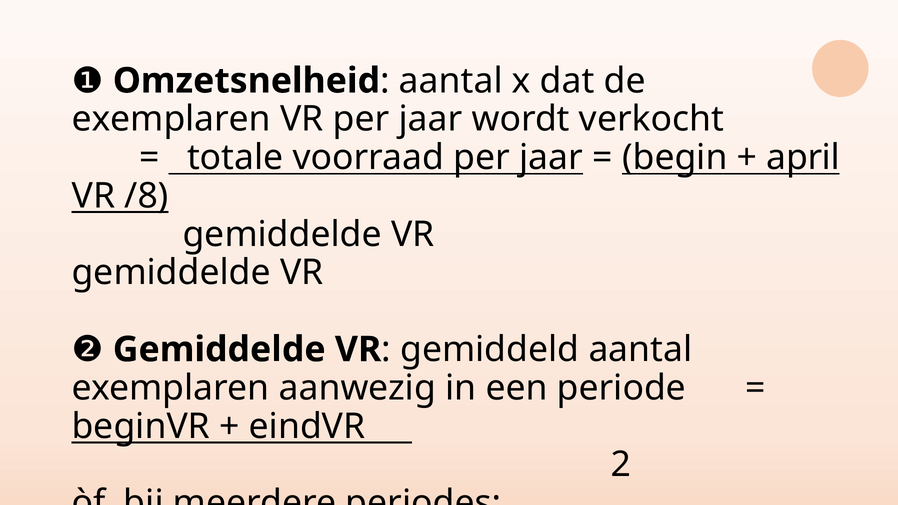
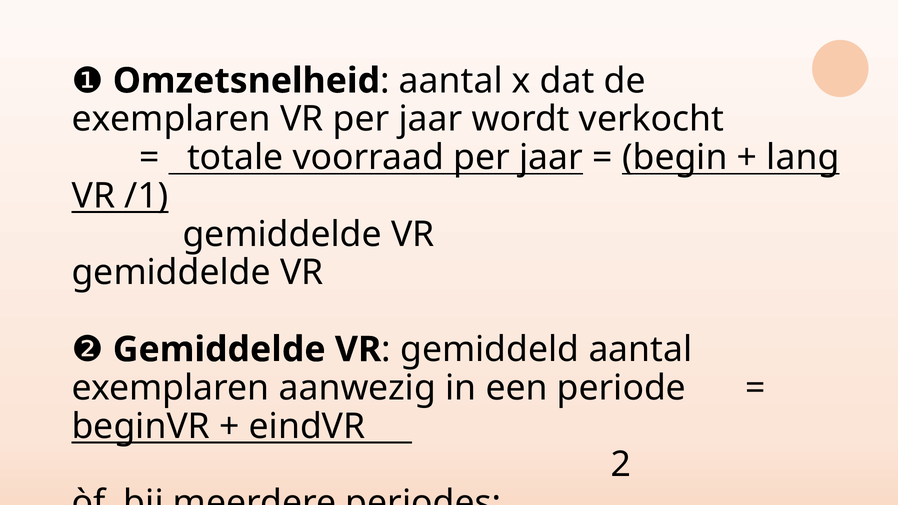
april: april -> lang
/8: /8 -> /1
